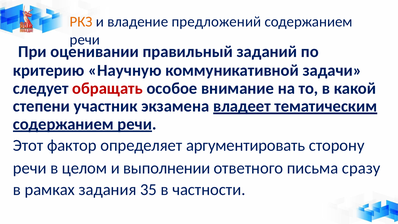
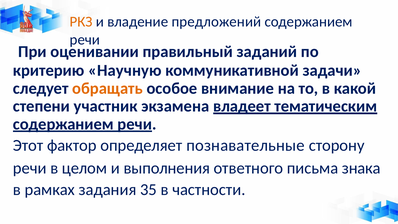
обращать colour: red -> orange
аргументировать: аргументировать -> познавательные
выполнении: выполнении -> выполнения
сразу: сразу -> знака
